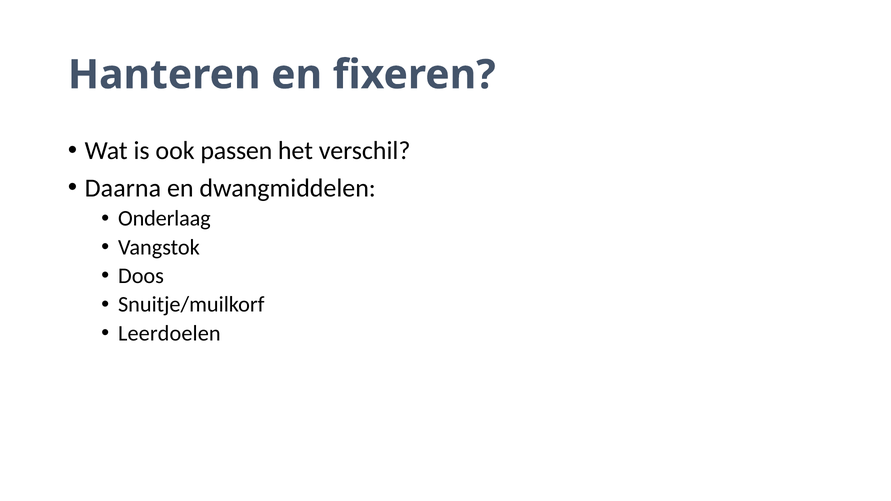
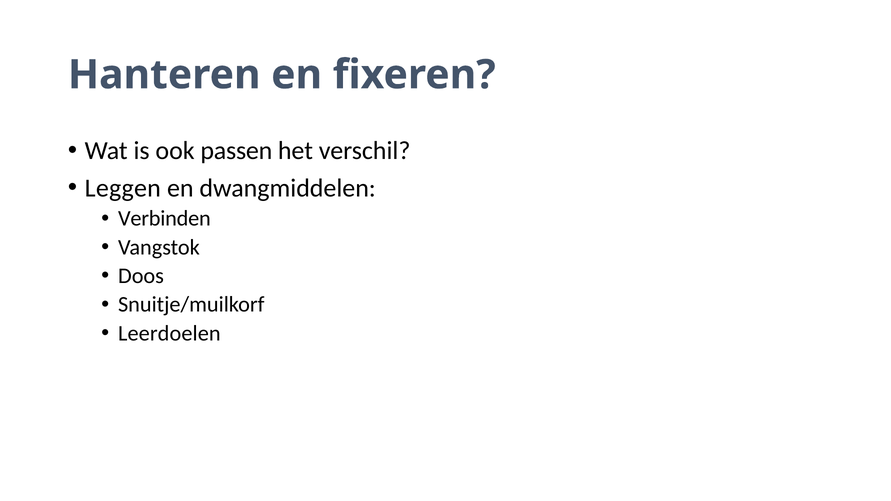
Daarna: Daarna -> Leggen
Onderlaag: Onderlaag -> Verbinden
